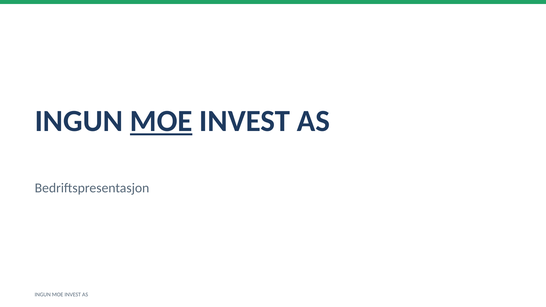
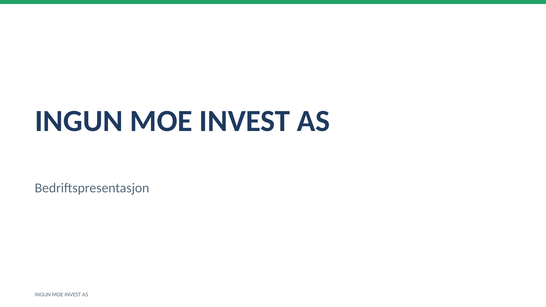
MOE at (161, 121) underline: present -> none
